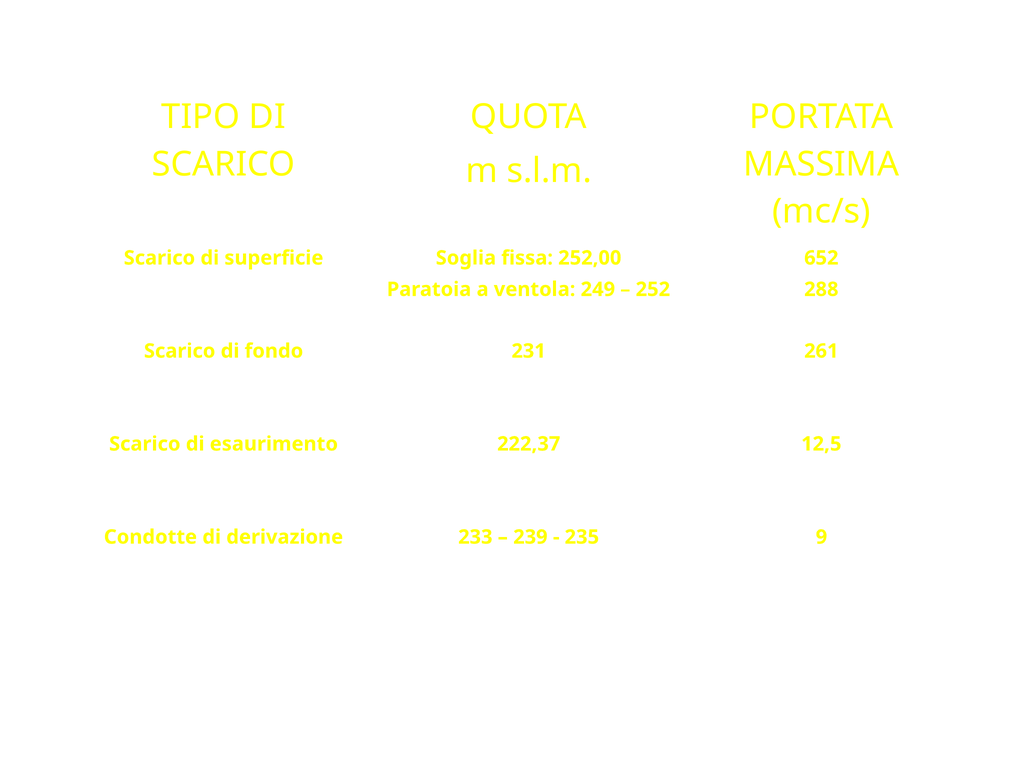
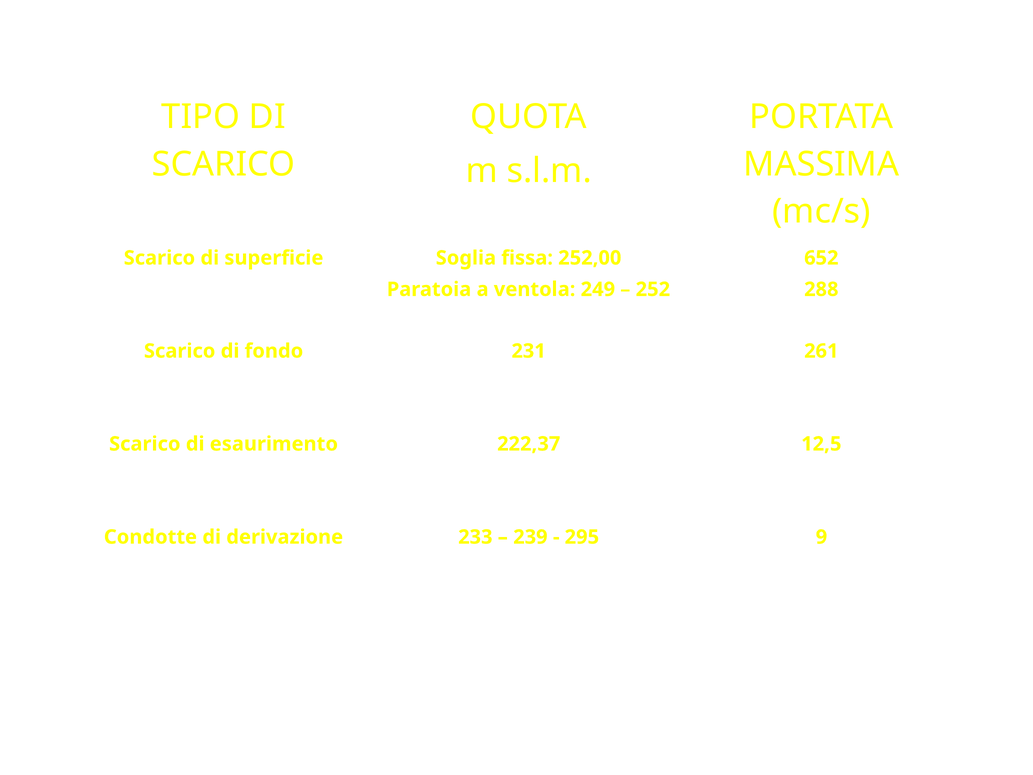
235: 235 -> 295
